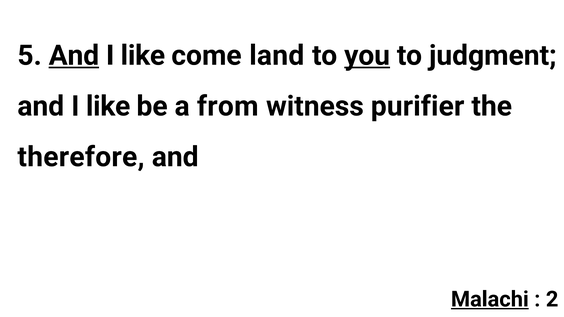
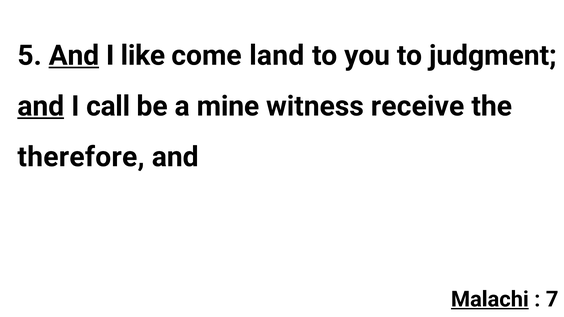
you underline: present -> none
and at (41, 106) underline: none -> present
like at (108, 106): like -> call
from: from -> mine
purifier: purifier -> receive
2: 2 -> 7
